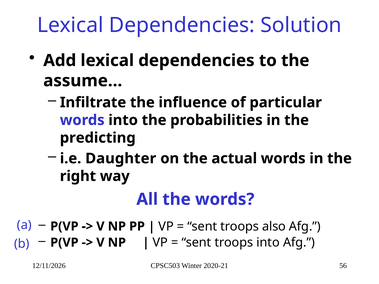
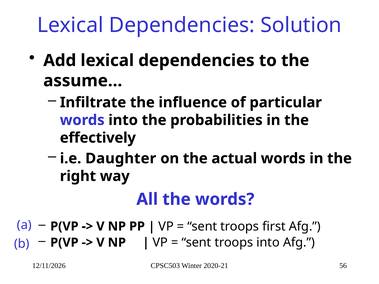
predicting: predicting -> effectively
also: also -> first
